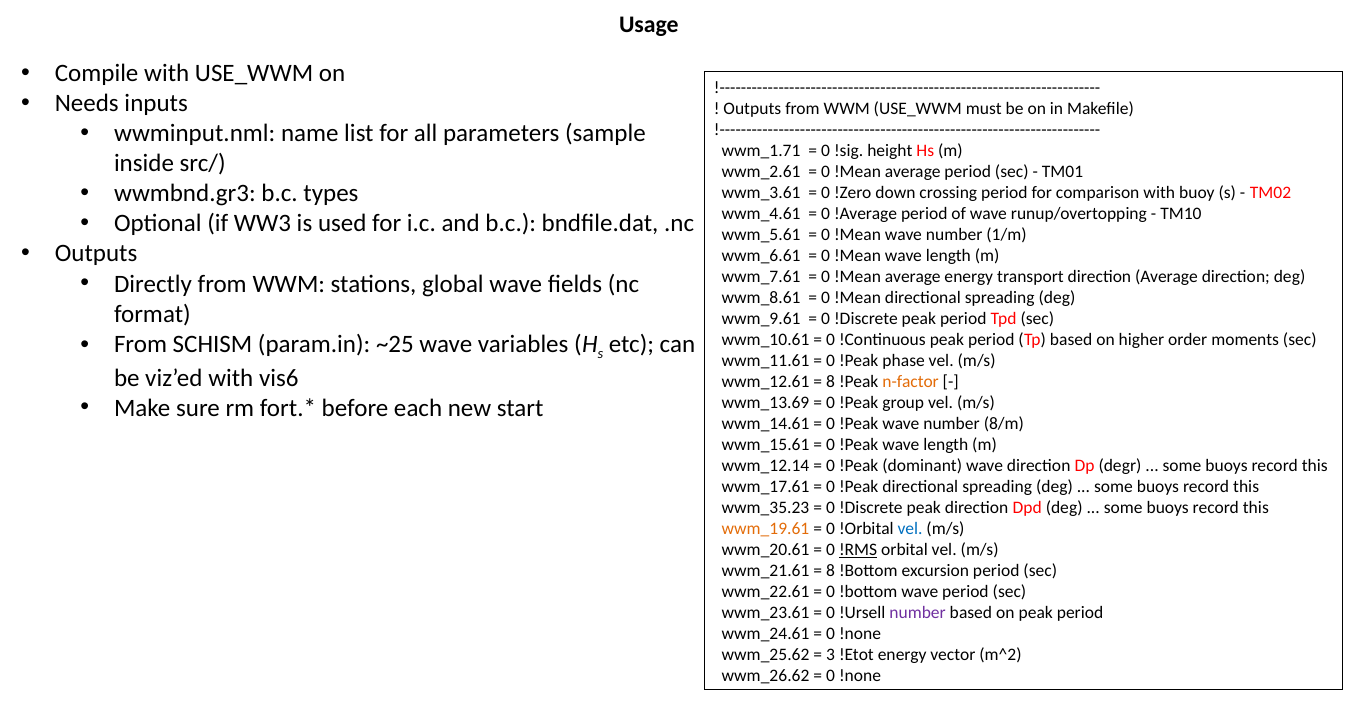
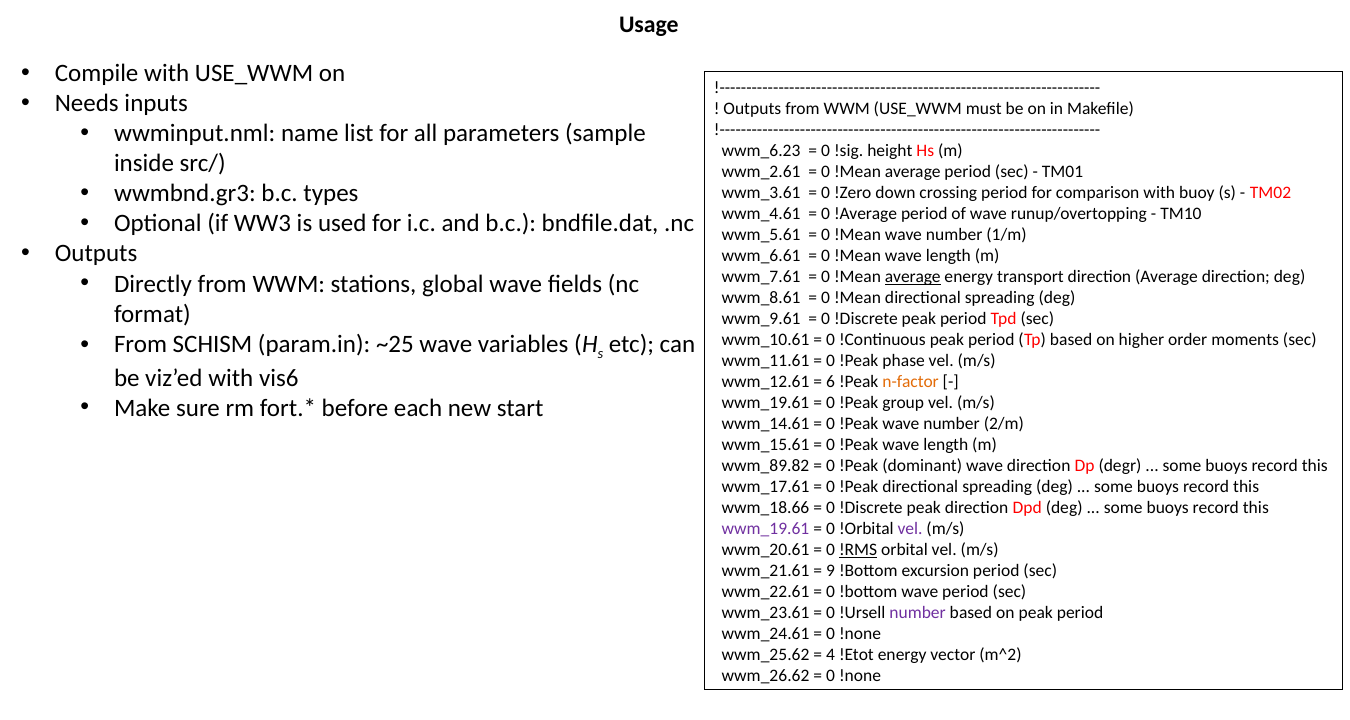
wwm_1.71: wwm_1.71 -> wwm_6.23
average at (913, 277) underline: none -> present
8 at (831, 382): 8 -> 6
wwm_13.69 at (765, 403): wwm_13.69 -> wwm_19.61
8/m: 8/m -> 2/m
wwm_12.14: wwm_12.14 -> wwm_89.82
wwm_35.23: wwm_35.23 -> wwm_18.66
wwm_19.61 at (765, 529) colour: orange -> purple
vel at (910, 529) colour: blue -> purple
8 at (831, 571): 8 -> 9
3: 3 -> 4
